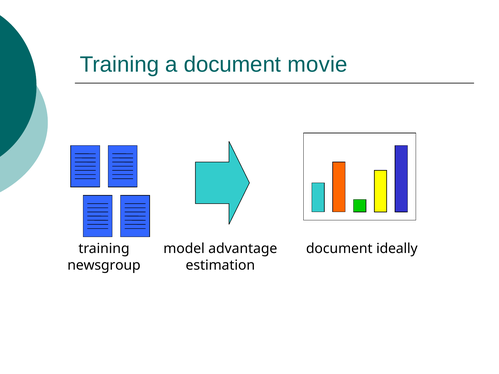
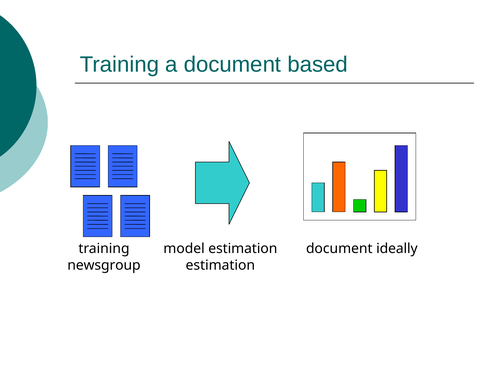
movie: movie -> based
model advantage: advantage -> estimation
